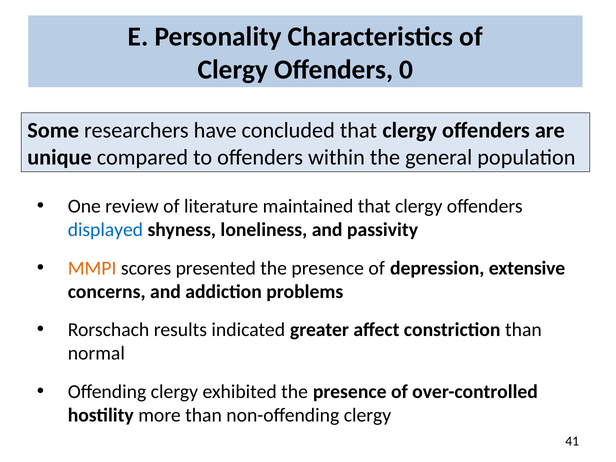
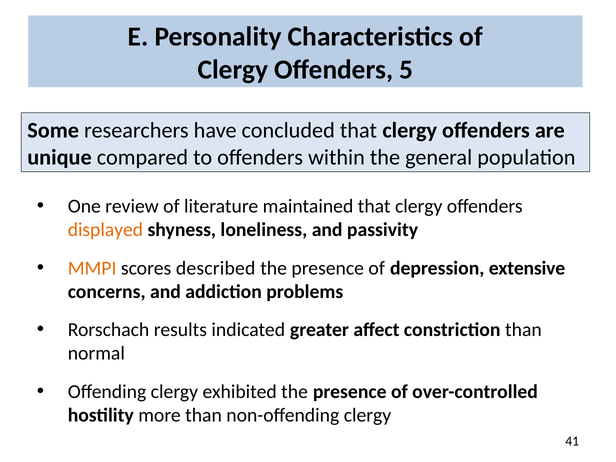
0: 0 -> 5
displayed colour: blue -> orange
presented: presented -> described
